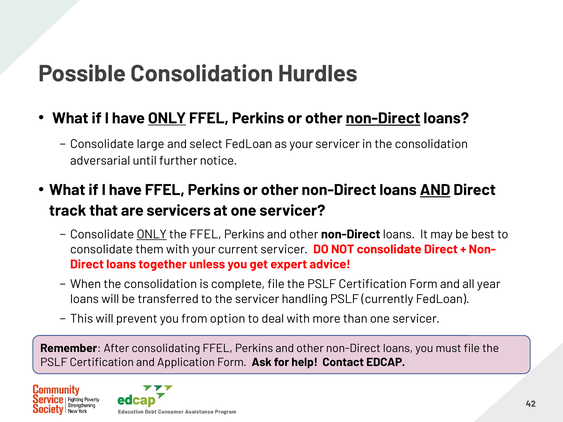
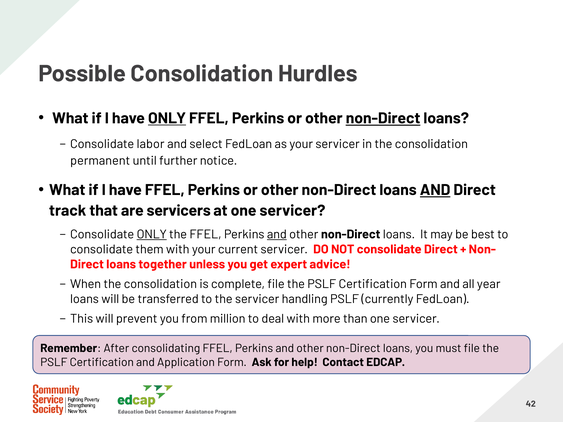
large: large -> labor
adversarial: adversarial -> permanent
and at (277, 235) underline: none -> present
option: option -> million
